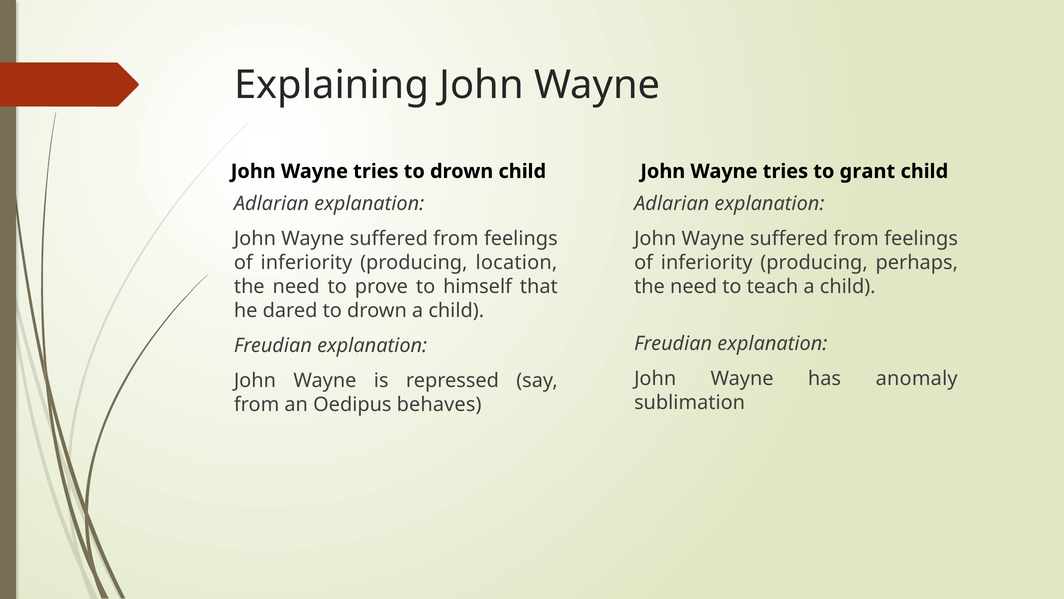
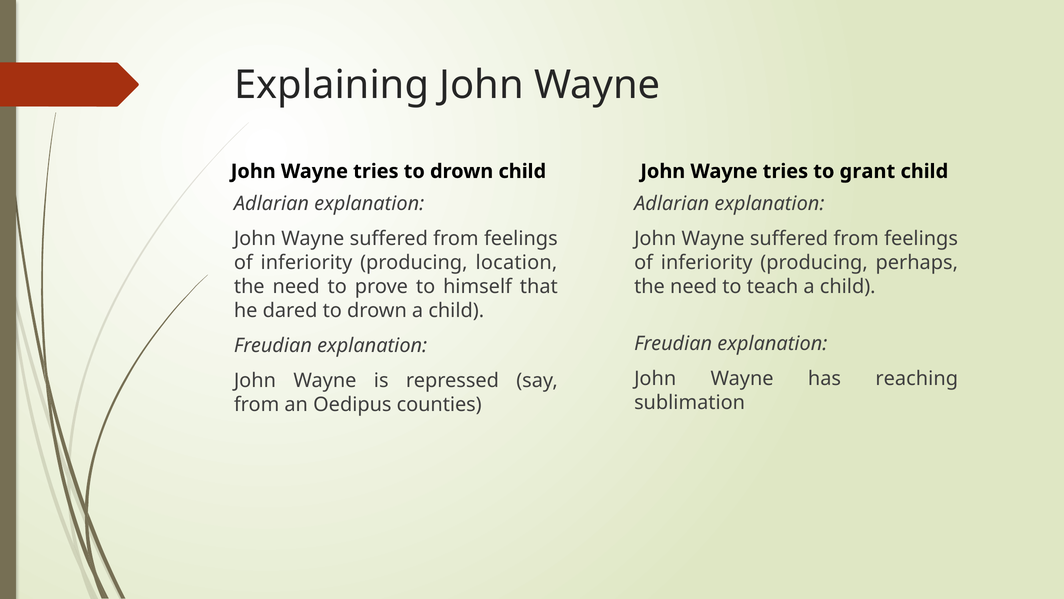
anomaly: anomaly -> reaching
behaves: behaves -> counties
